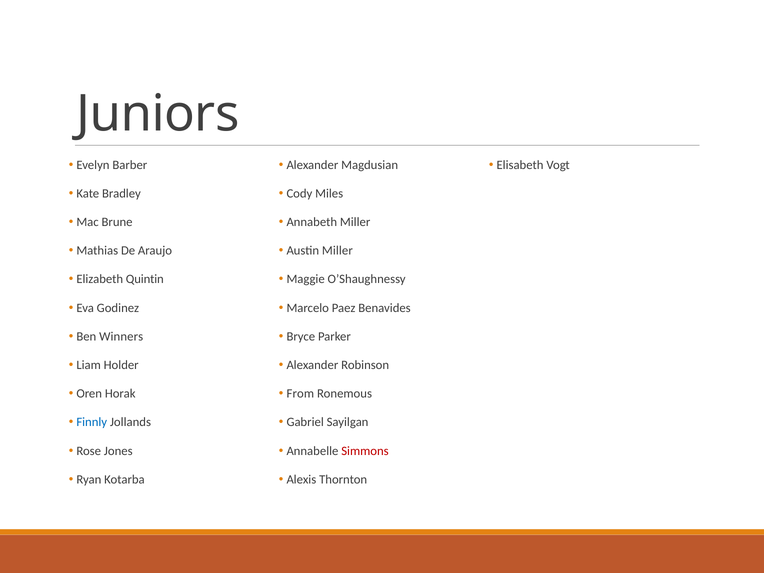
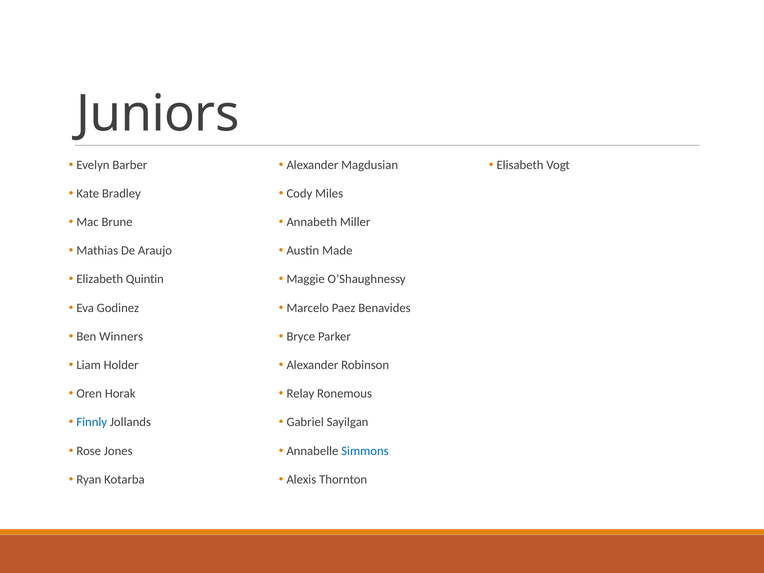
Austin Miller: Miller -> Made
From: From -> Relay
Simmons colour: red -> blue
